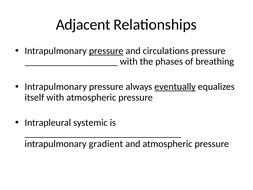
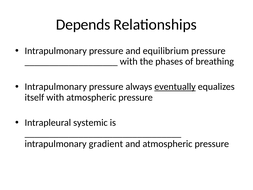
Adjacent: Adjacent -> Depends
pressure at (106, 51) underline: present -> none
circulations: circulations -> equilibrium
